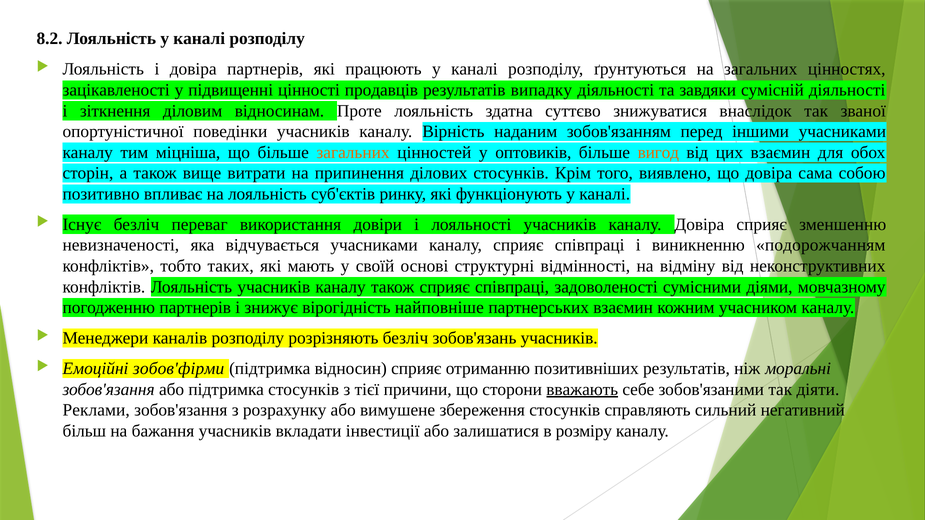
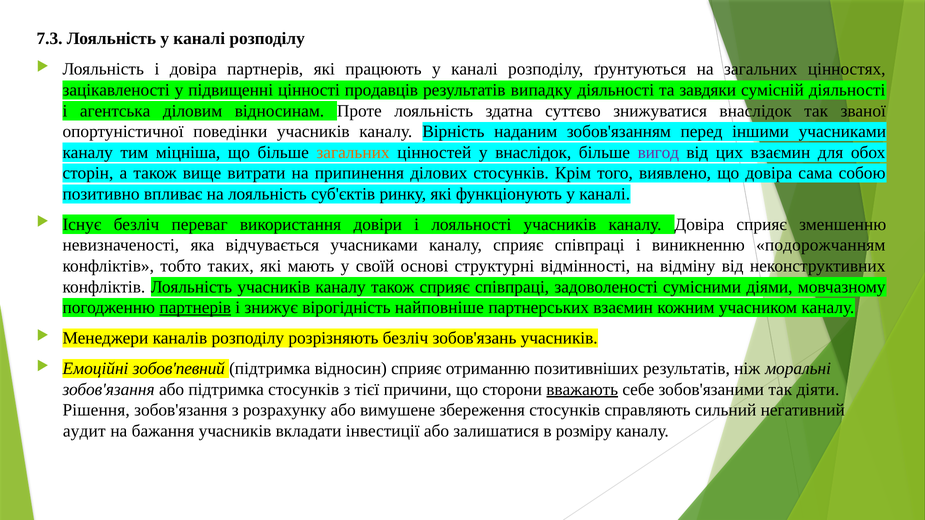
8.2: 8.2 -> 7.3
зіткнення: зіткнення -> агентська
у оптовиків: оптовиків -> внаслідок
вигод colour: orange -> purple
партнерів at (195, 308) underline: none -> present
зобов'фірми: зобов'фірми -> зобов'певний
Реклами: Реклами -> Рішення
більш: більш -> аудит
